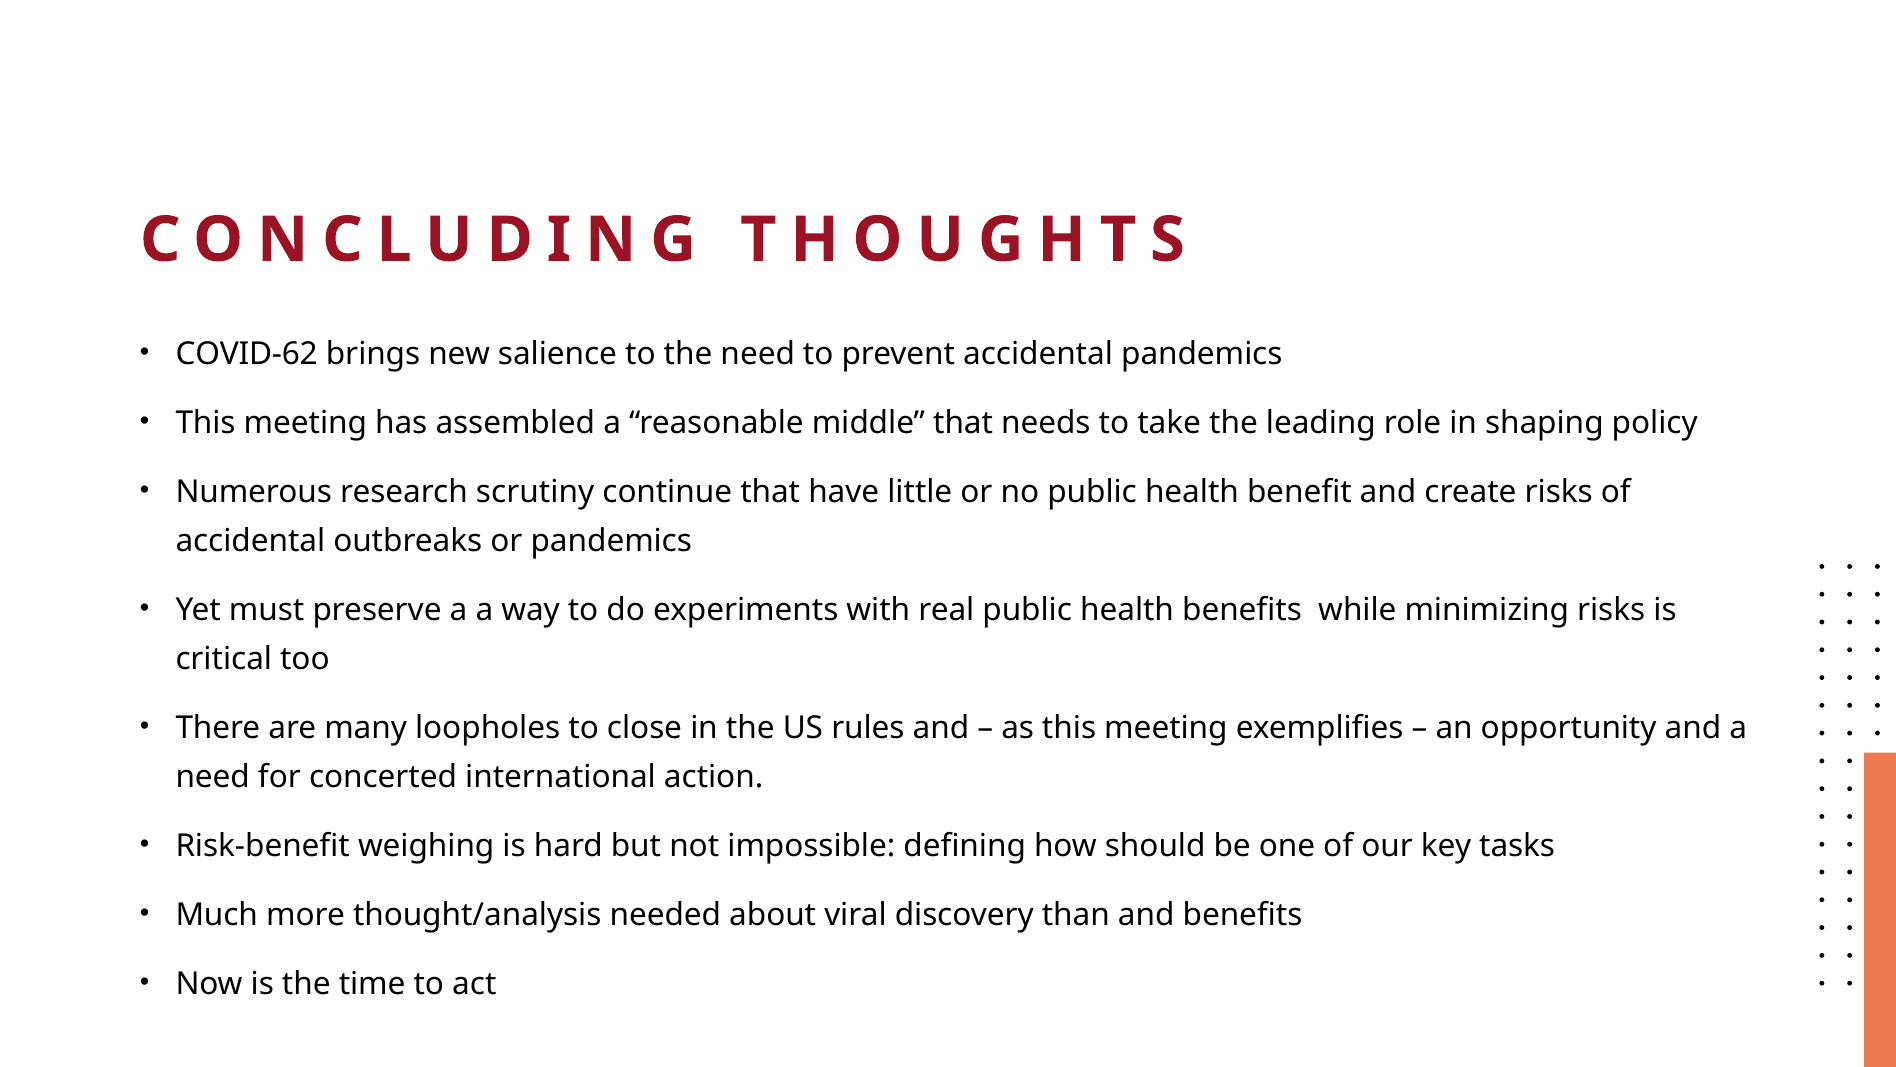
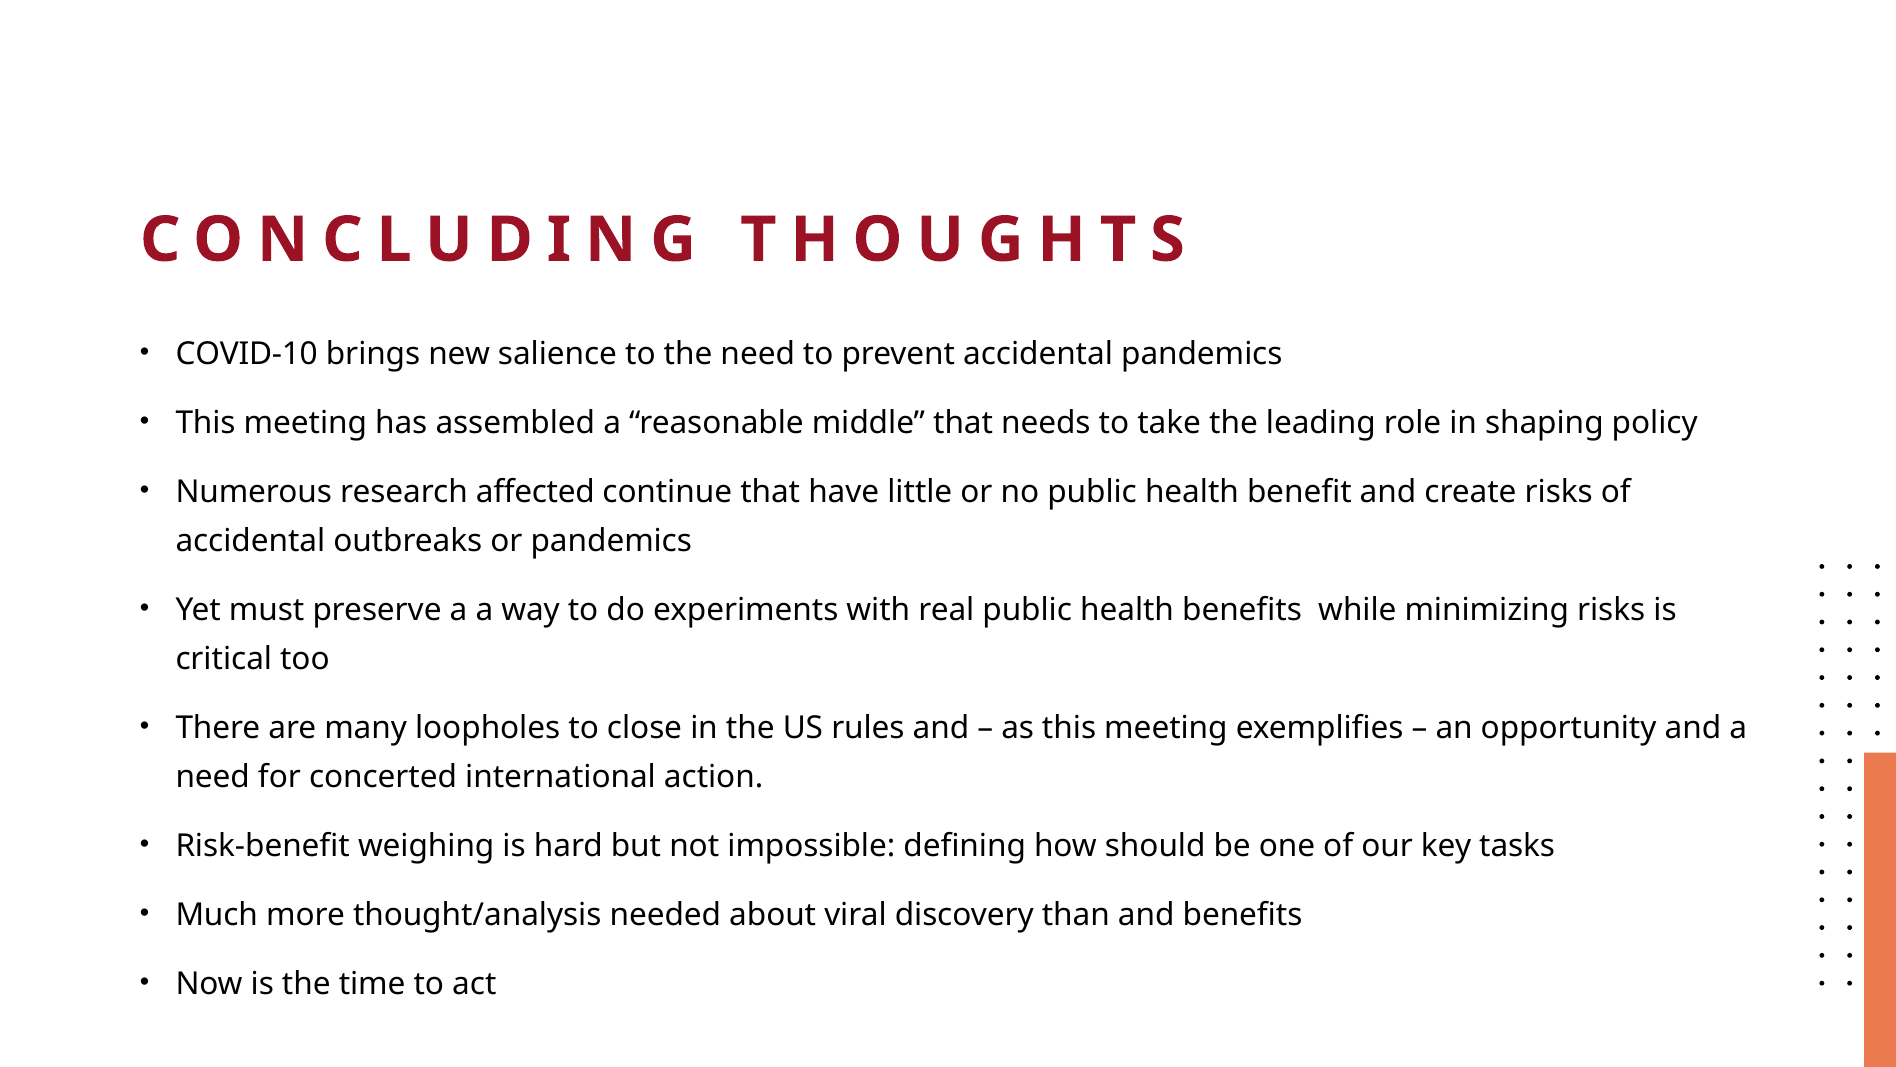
COVID-62: COVID-62 -> COVID-10
scrutiny: scrutiny -> affected
